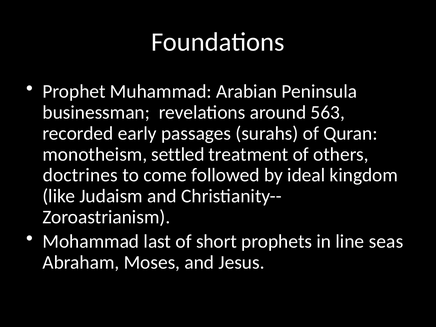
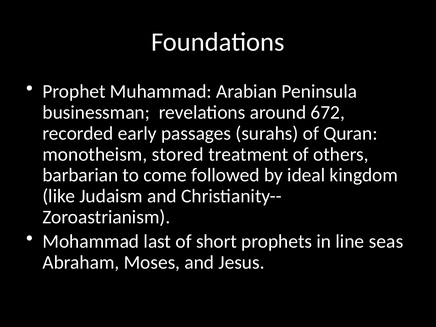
563: 563 -> 672
settled: settled -> stored
doctrines: doctrines -> barbarian
